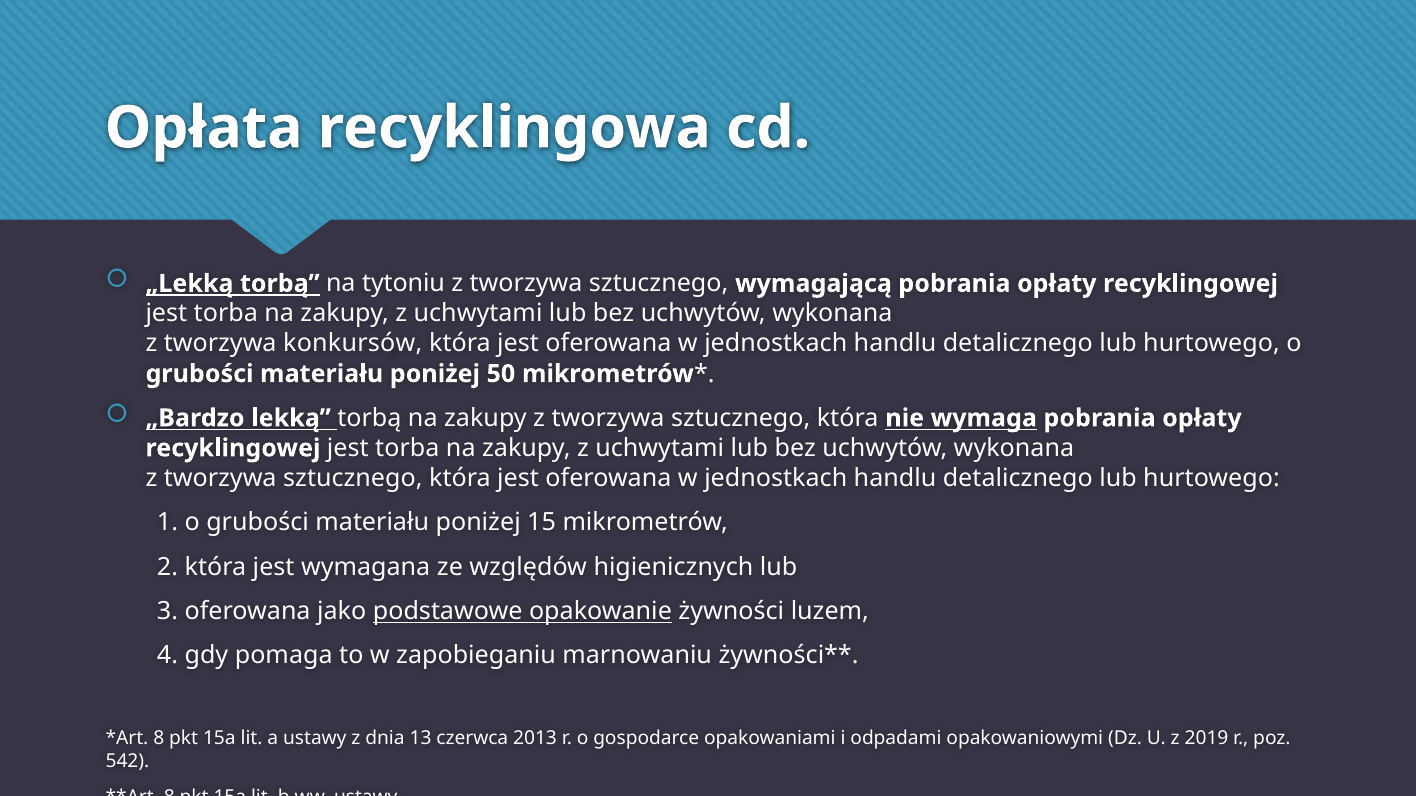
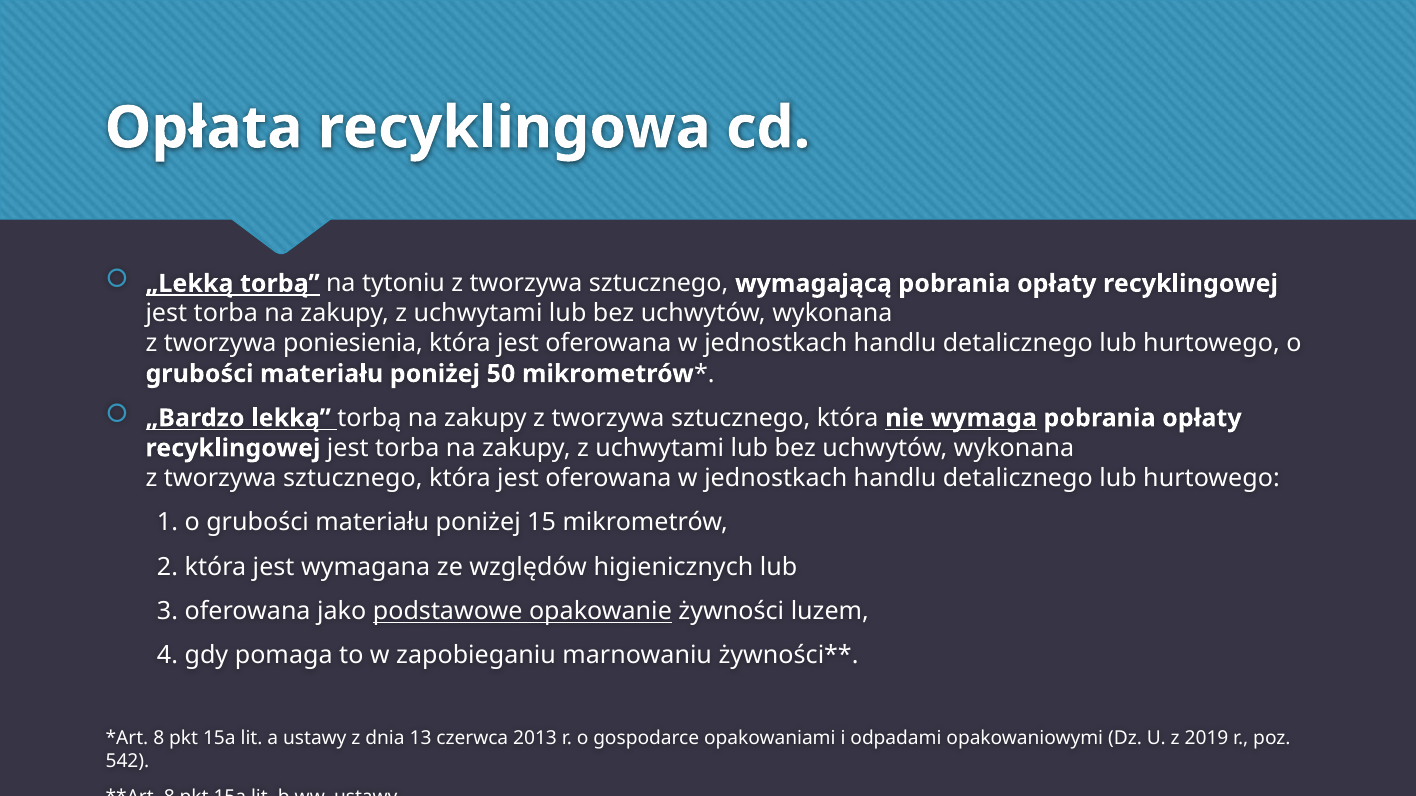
konkursów: konkursów -> poniesienia
